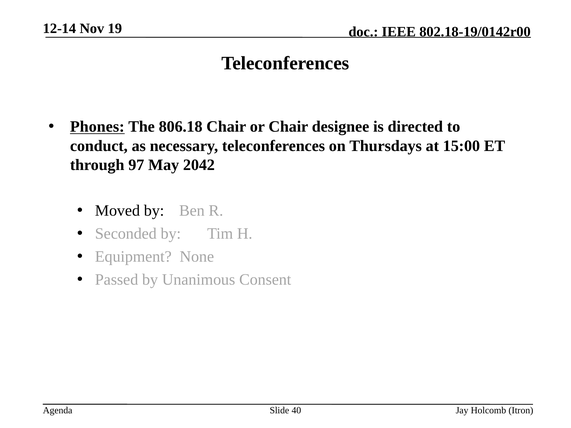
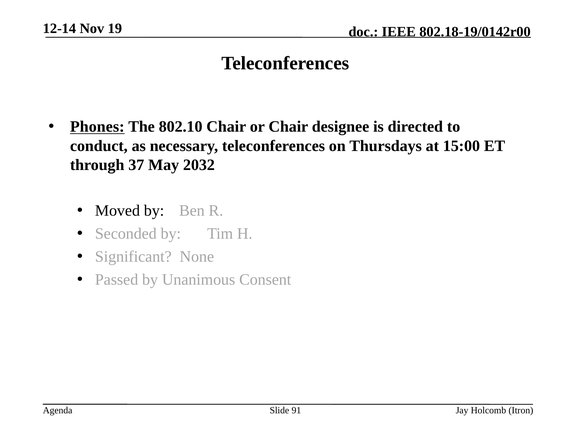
806.18: 806.18 -> 802.10
97: 97 -> 37
2042: 2042 -> 2032
Equipment: Equipment -> Significant
40: 40 -> 91
